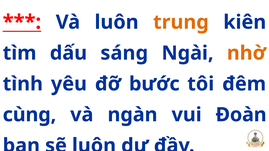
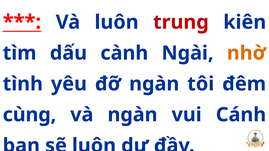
trung colour: orange -> red
sáng: sáng -> cành
đỡ bước: bước -> ngàn
Đoàn: Đoàn -> Cánh
